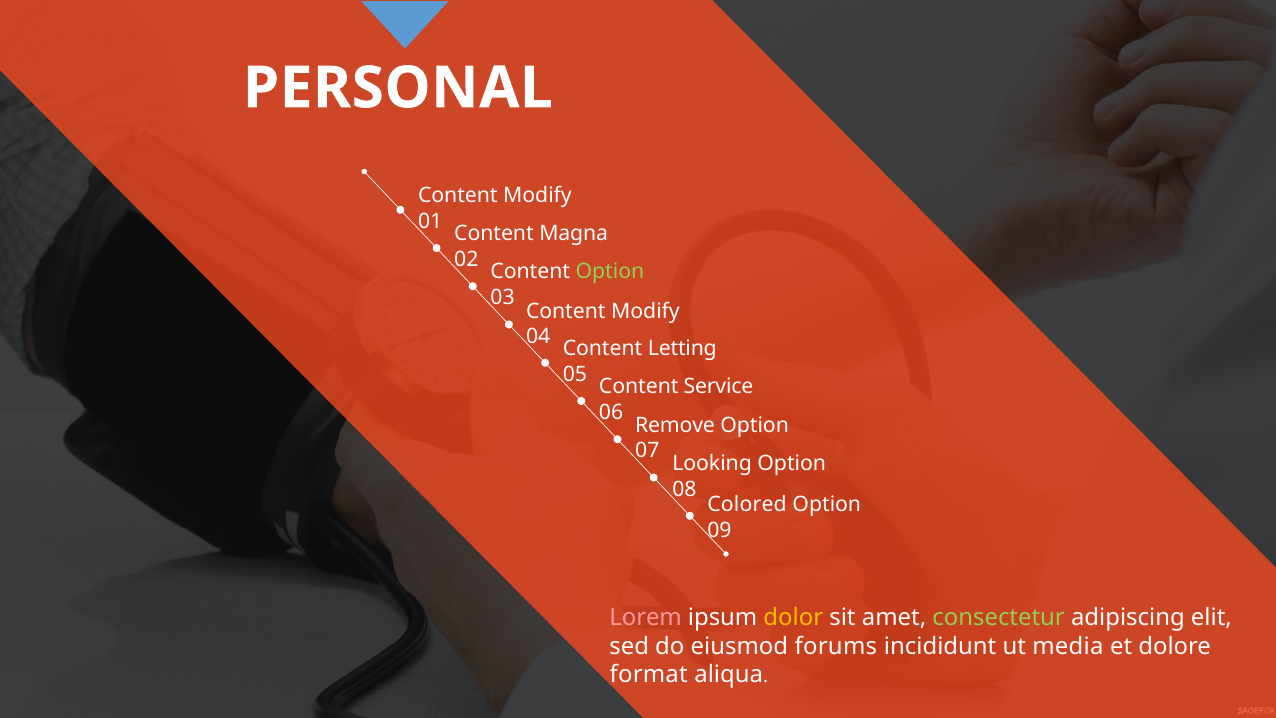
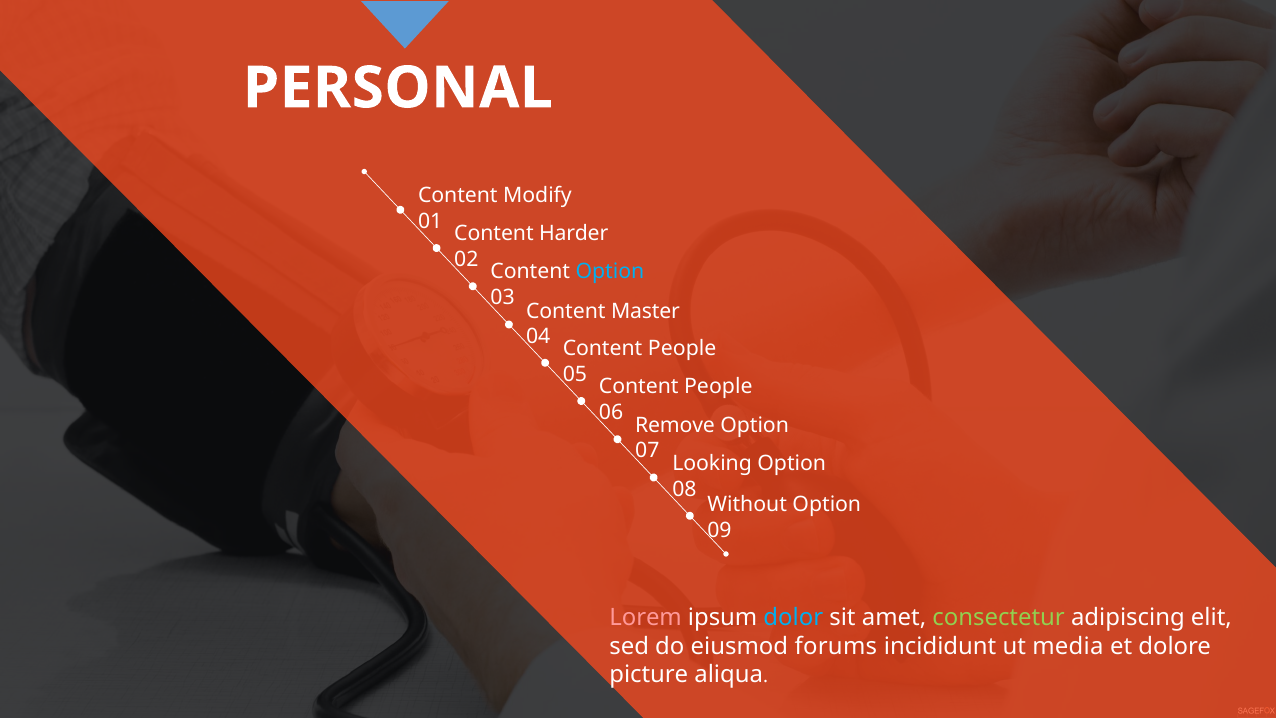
Magna: Magna -> Harder
Option at (610, 272) colour: light green -> light blue
Modify at (645, 311): Modify -> Master
Letting at (682, 349): Letting -> People
Service at (718, 387): Service -> People
Colored: Colored -> Without
dolor colour: yellow -> light blue
format: format -> picture
